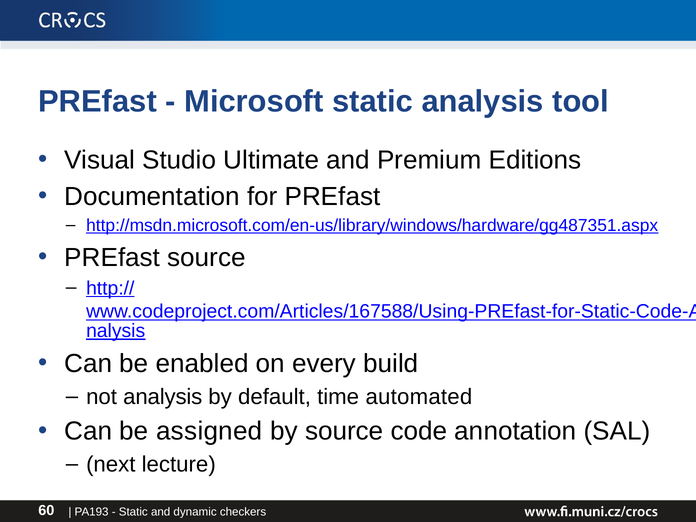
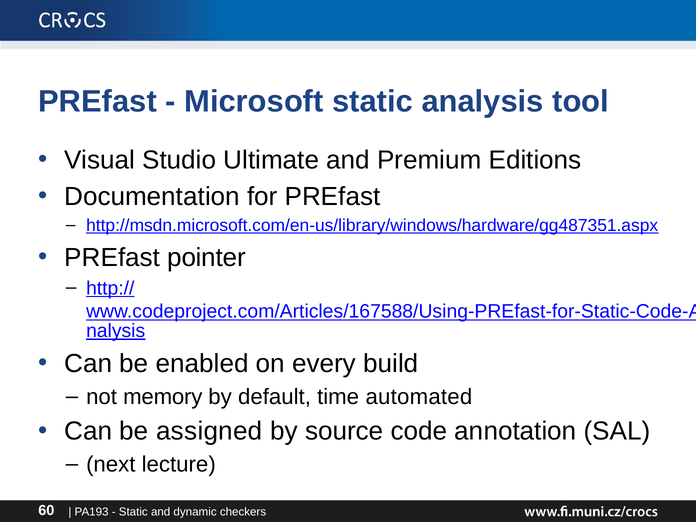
PREfast source: source -> pointer
not analysis: analysis -> memory
